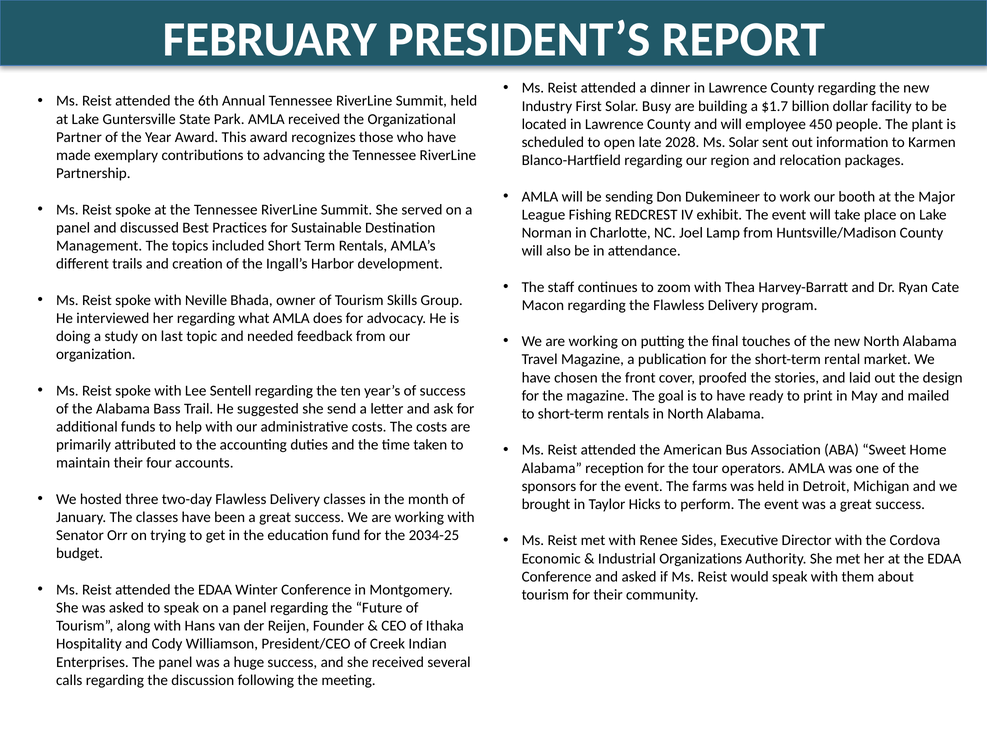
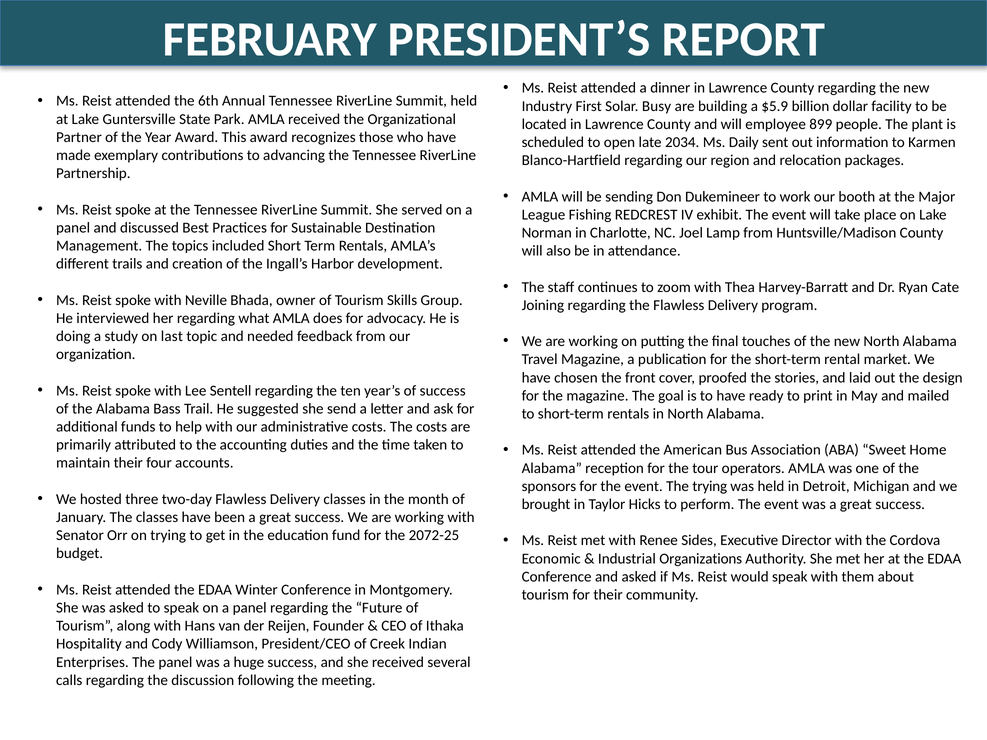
$1.7: $1.7 -> $5.9
450: 450 -> 899
2028: 2028 -> 2034
Ms Solar: Solar -> Daily
Macon: Macon -> Joining
The farms: farms -> trying
2034-25: 2034-25 -> 2072-25
